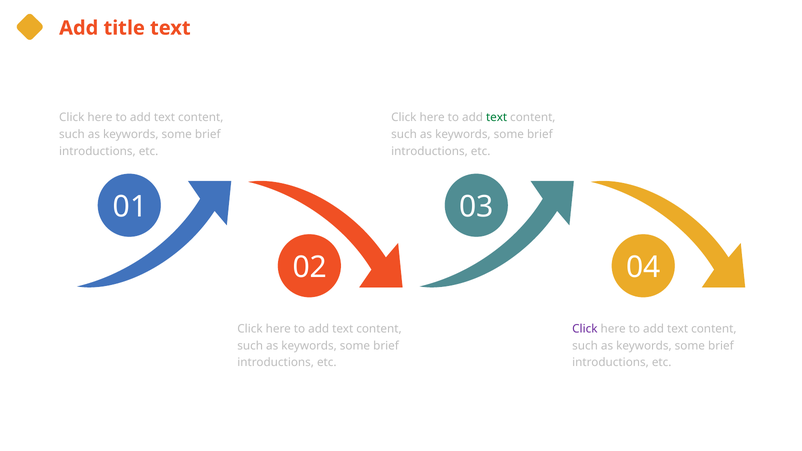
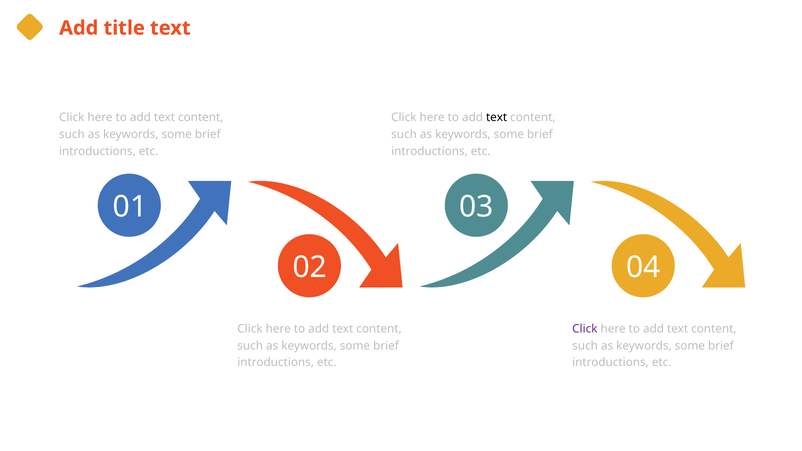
text at (497, 118) colour: green -> black
